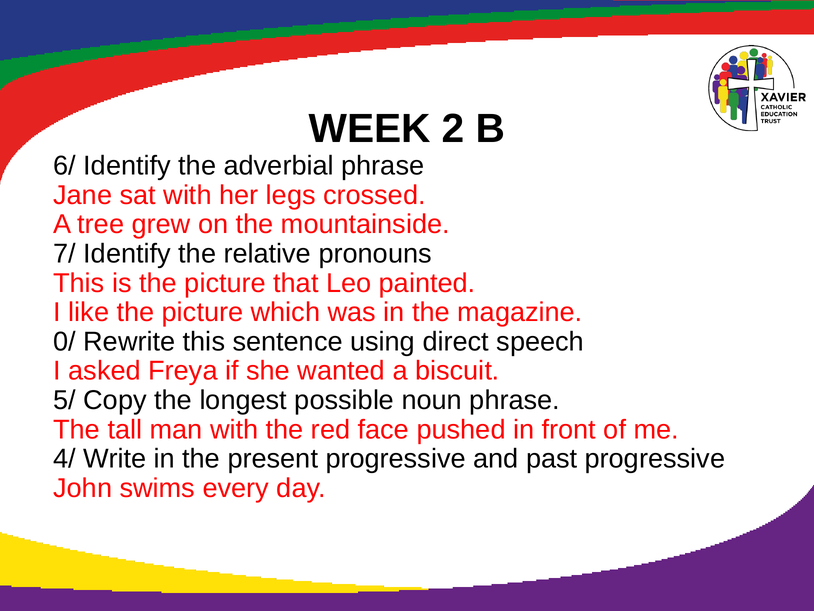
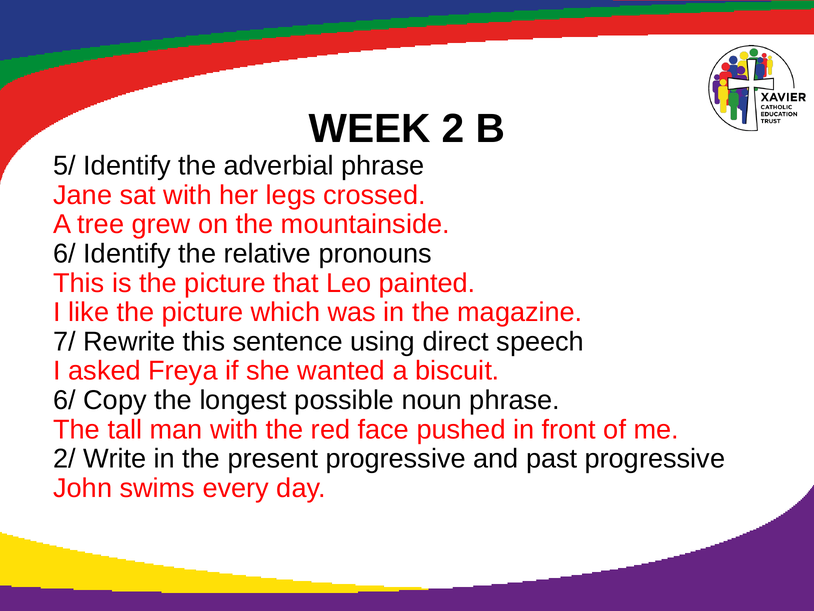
6/: 6/ -> 5/
7/ at (65, 254): 7/ -> 6/
0/: 0/ -> 7/
5/ at (65, 400): 5/ -> 6/
4/: 4/ -> 2/
